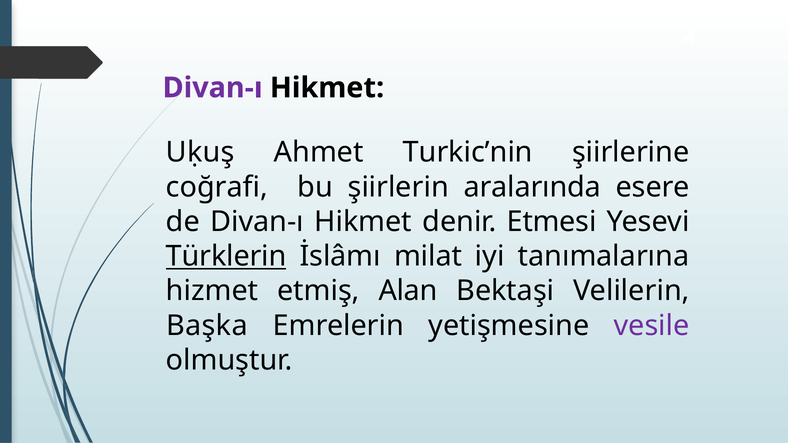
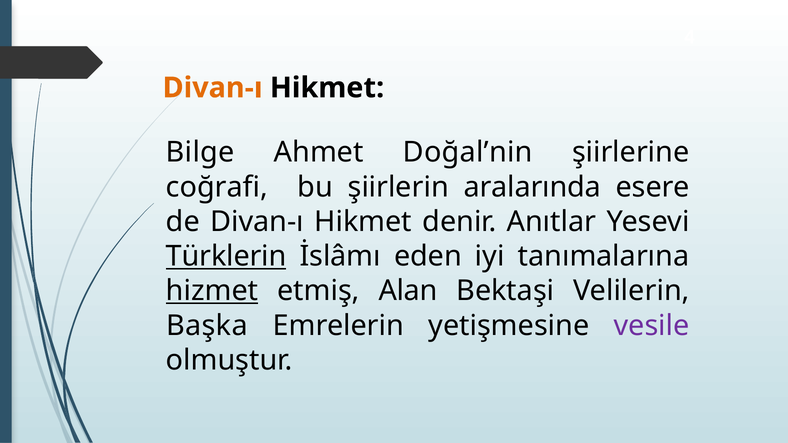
Divan-ı at (212, 88) colour: purple -> orange
Uḳuş: Uḳuş -> Bilge
Turkic’nin: Turkic’nin -> Doğal’nin
Etmesi: Etmesi -> Anıtlar
milat: milat -> eden
hizmet underline: none -> present
